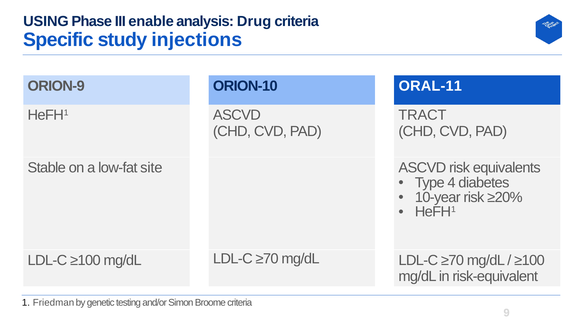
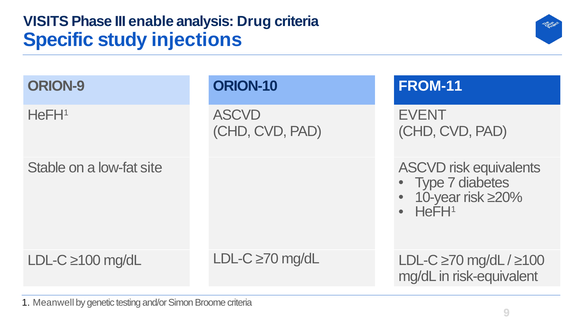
USING: USING -> VISITS
ORAL-11: ORAL-11 -> FROM-11
TRACT: TRACT -> EVENT
4: 4 -> 7
Friedman: Friedman -> Meanwell
